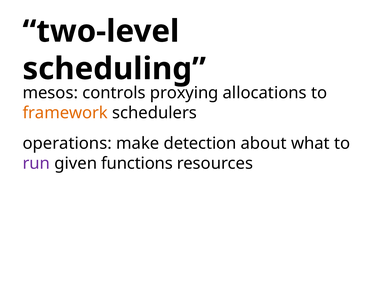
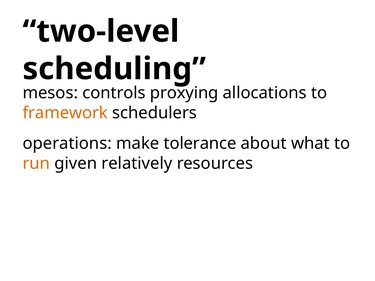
detection: detection -> tolerance
run colour: purple -> orange
functions: functions -> relatively
